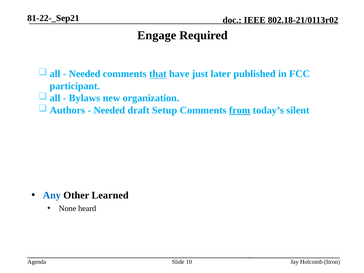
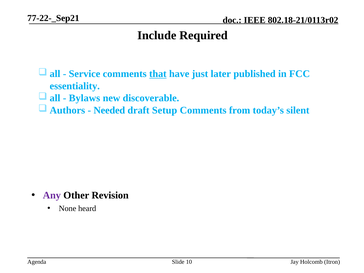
81-22-_Sep21: 81-22-_Sep21 -> 77-22-_Sep21
Engage: Engage -> Include
Needed at (85, 74): Needed -> Service
participant: participant -> essentiality
organization: organization -> discoverable
from underline: present -> none
Any colour: blue -> purple
Learned: Learned -> Revision
